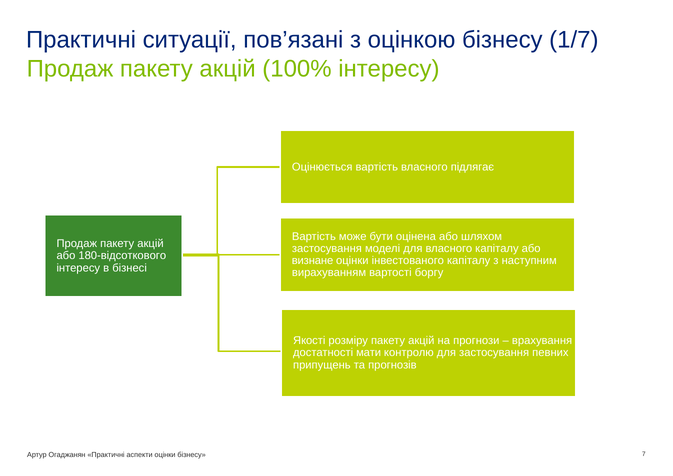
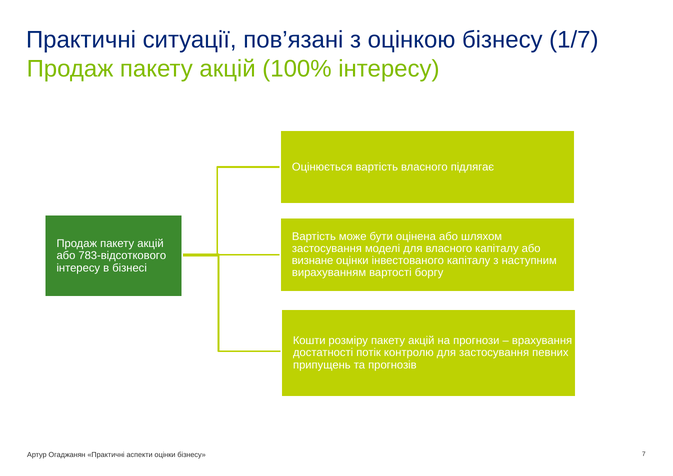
180-відсоткового: 180-відсоткового -> 783-відсоткового
Якості: Якості -> Кошти
мати: мати -> потік
